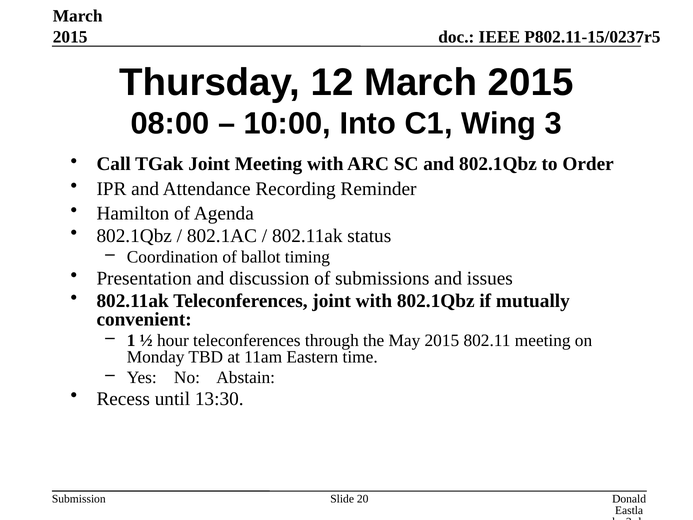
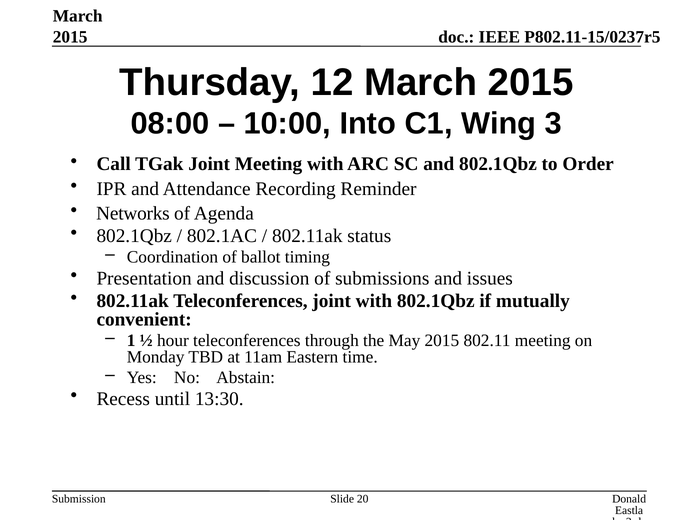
Hamilton: Hamilton -> Networks
